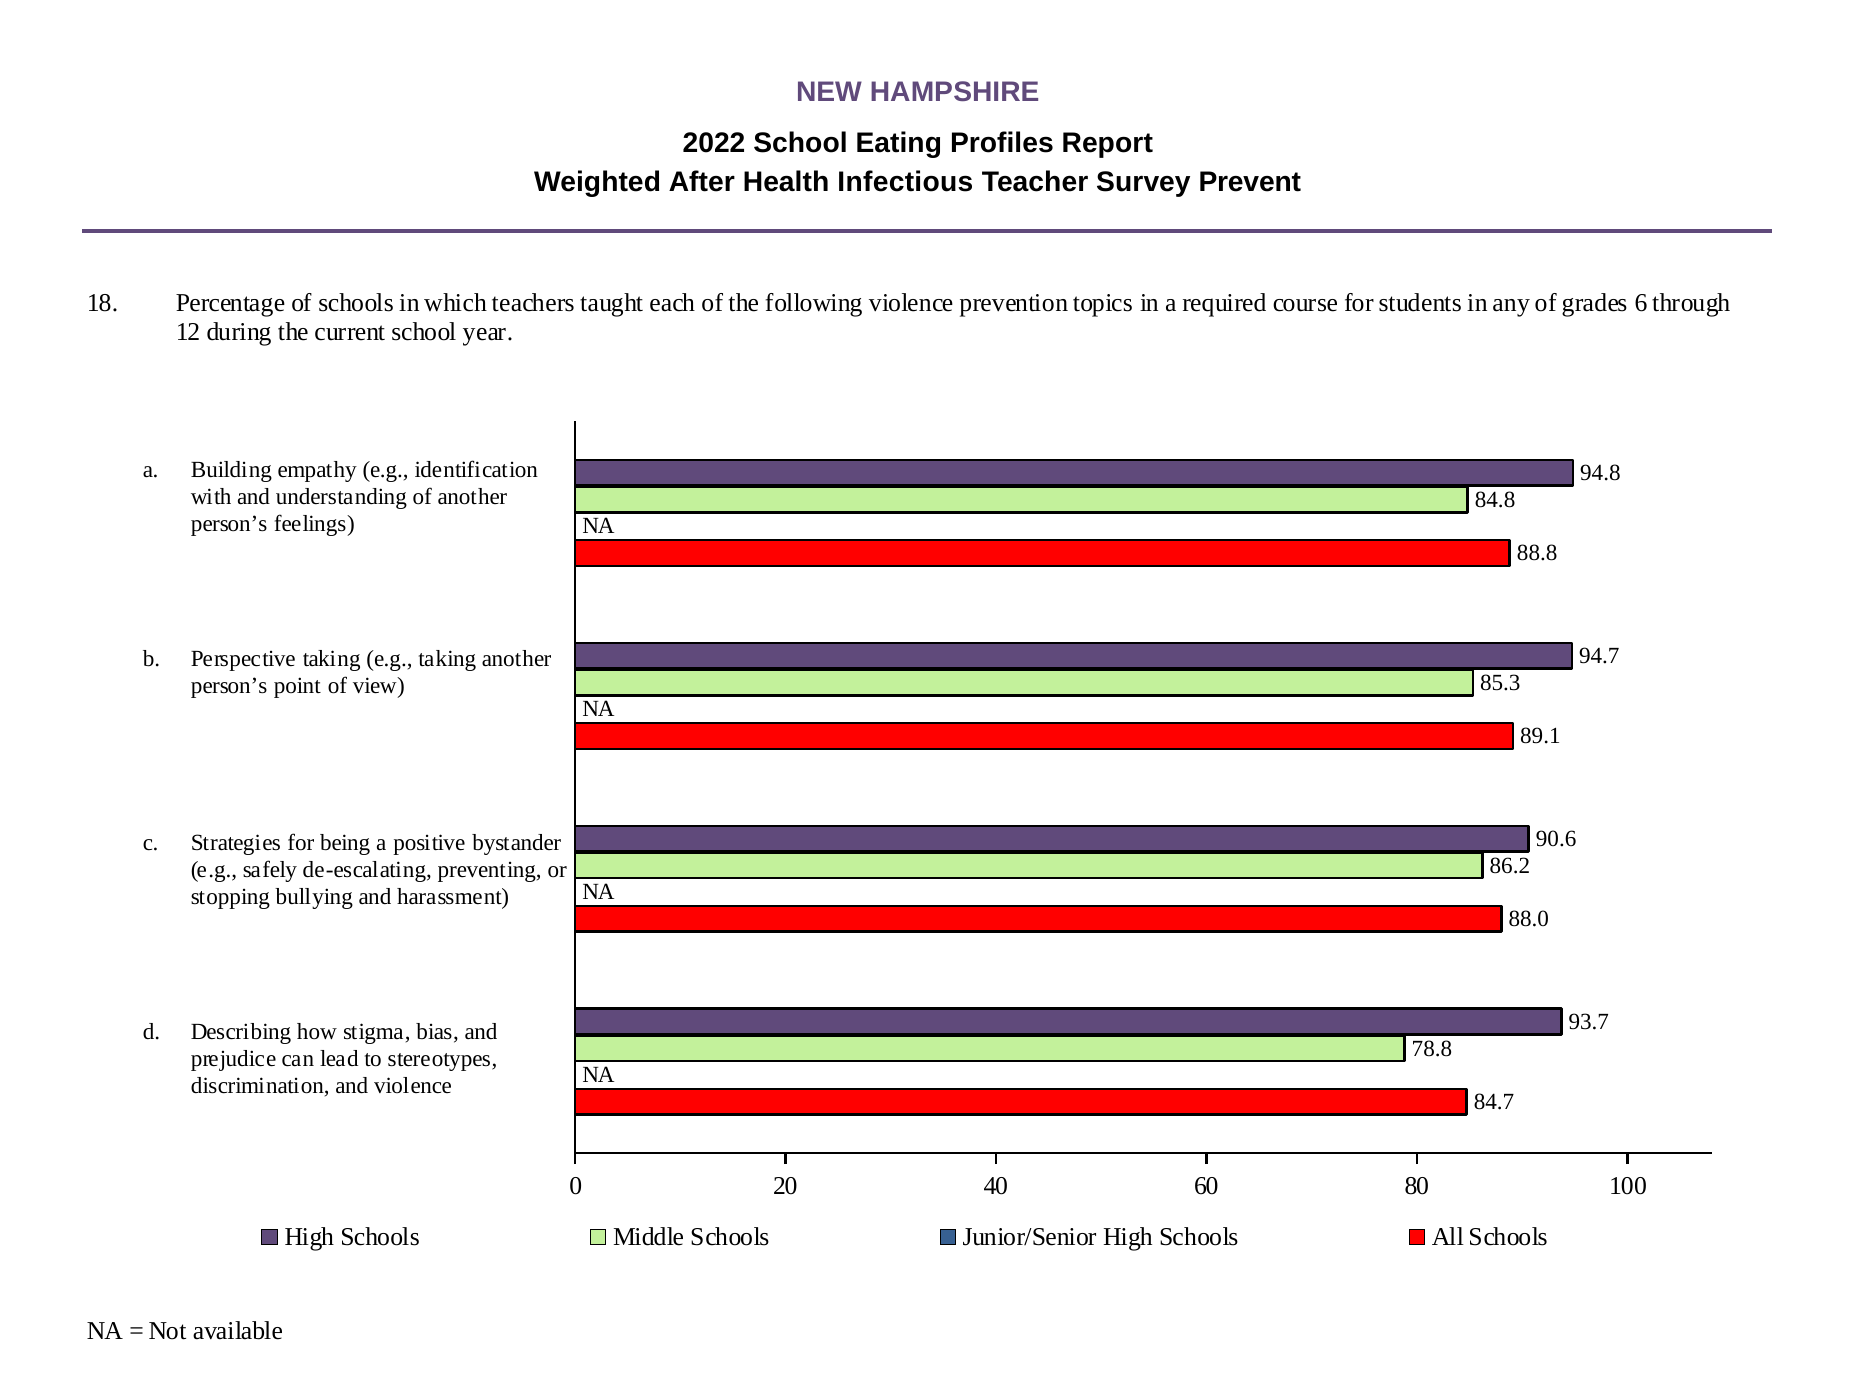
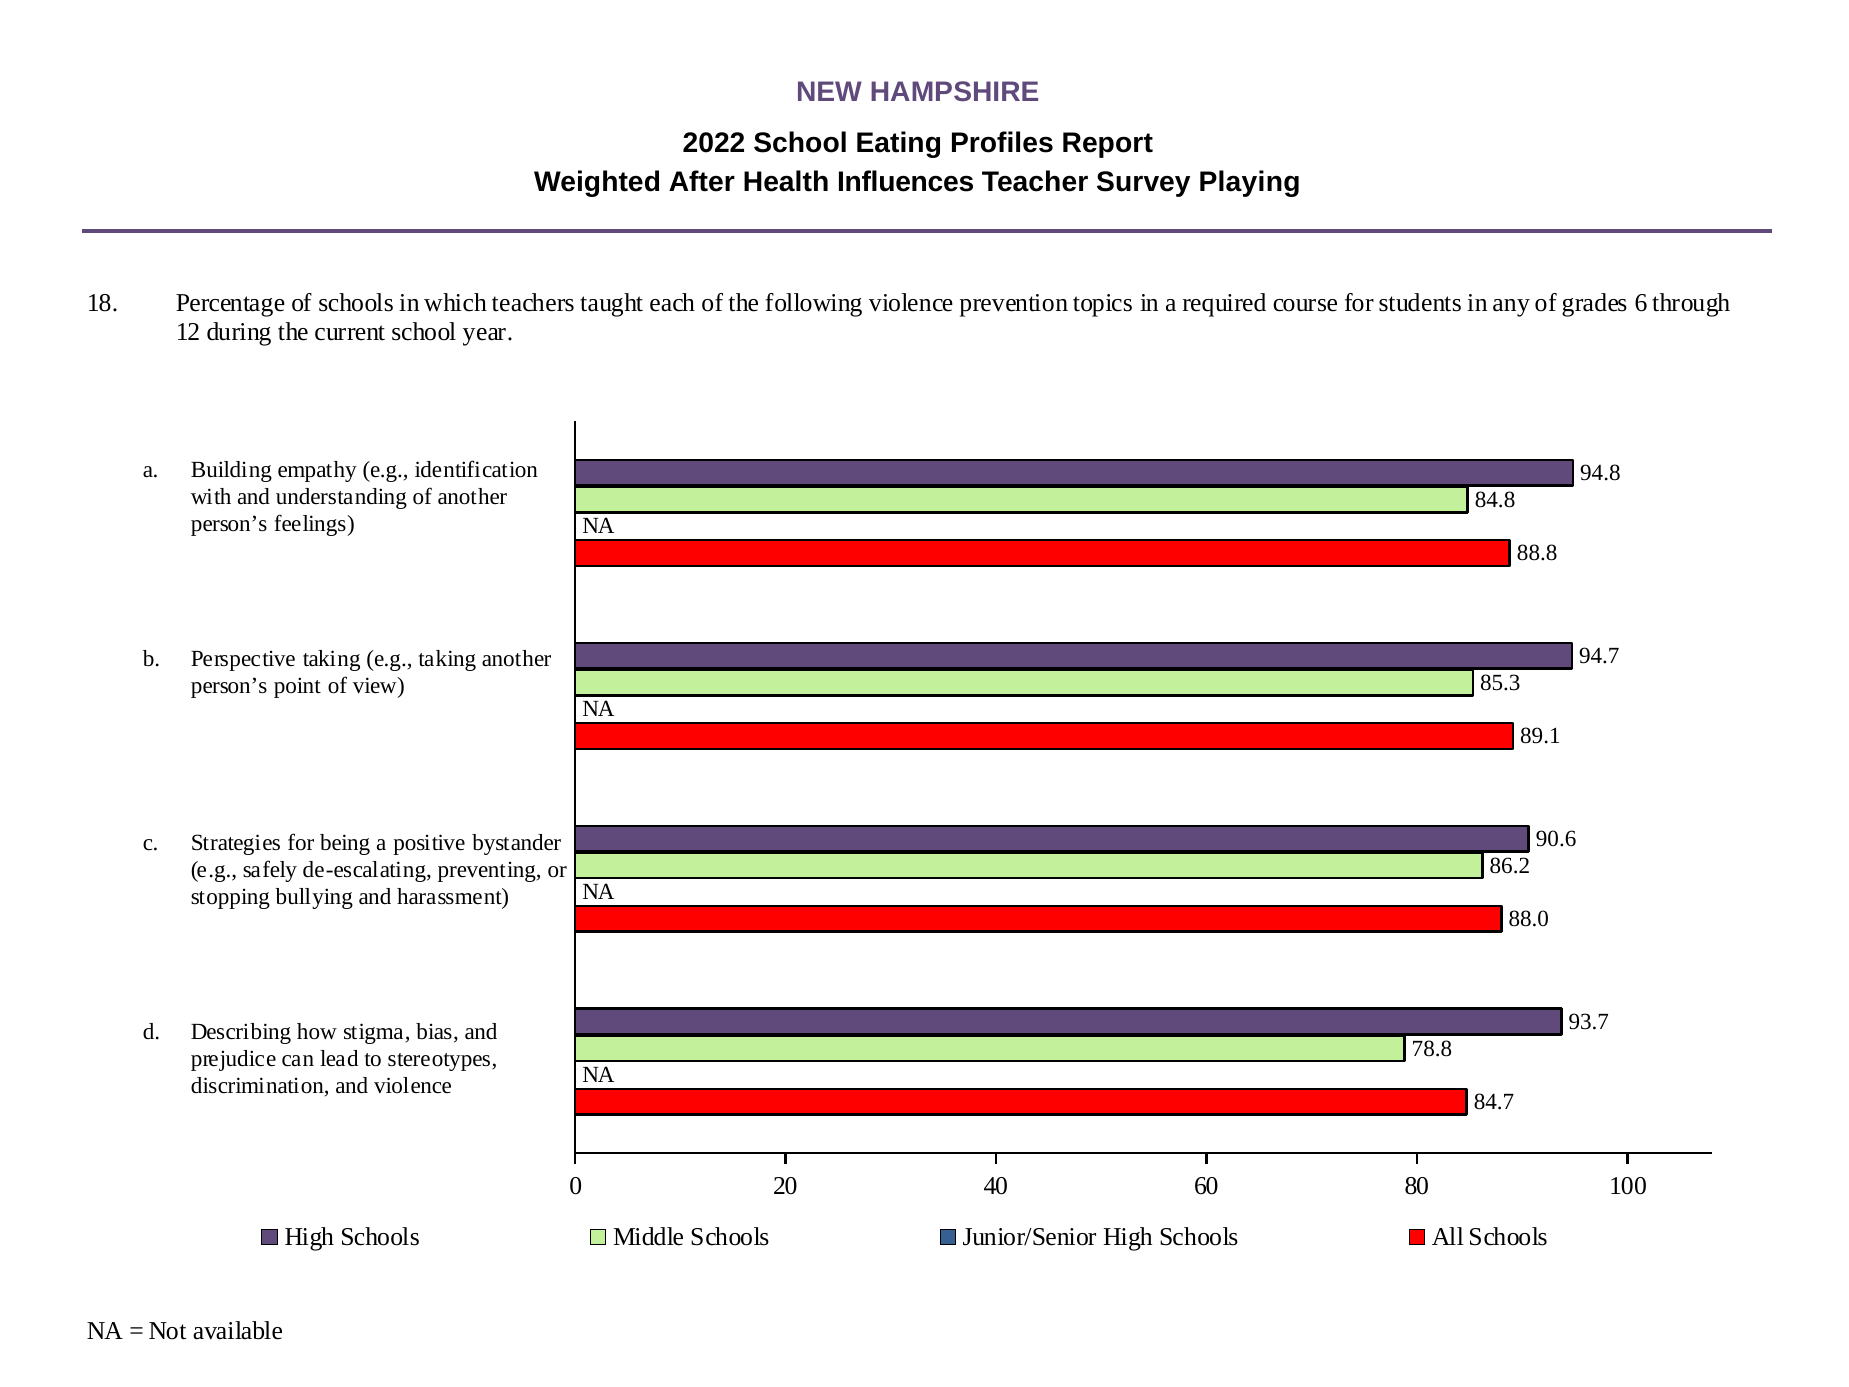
Infectious: Infectious -> Influences
Prevent: Prevent -> Playing
